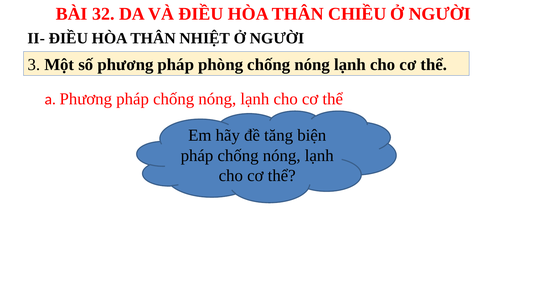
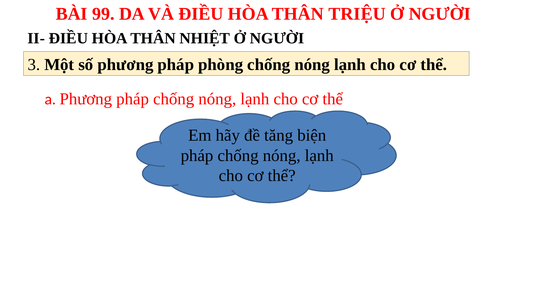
32: 32 -> 99
CHIỀU: CHIỀU -> TRIỆU
